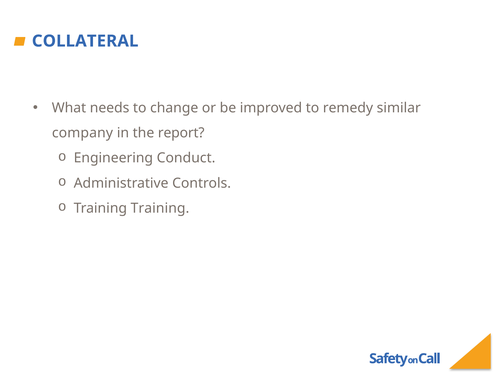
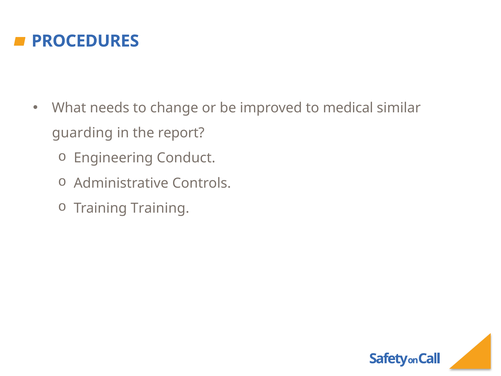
COLLATERAL: COLLATERAL -> PROCEDURES
remedy: remedy -> medical
company: company -> guarding
